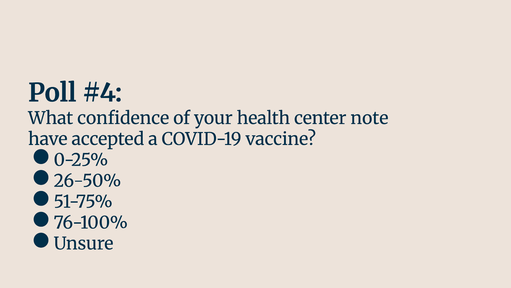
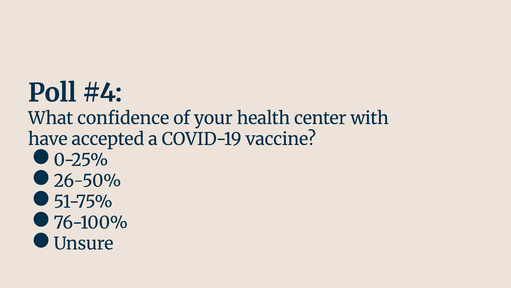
note: note -> with
